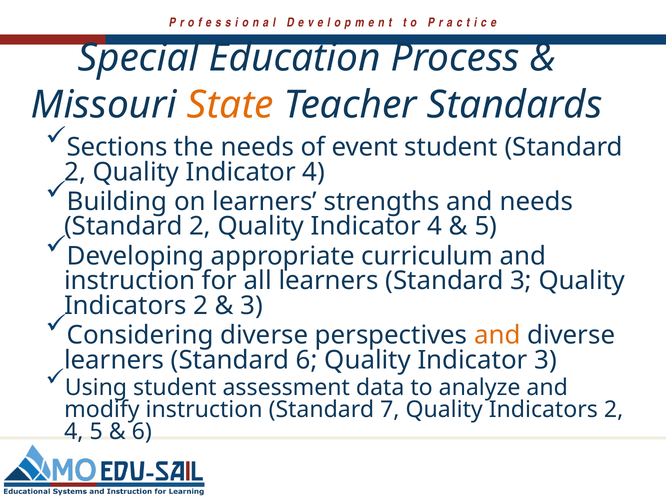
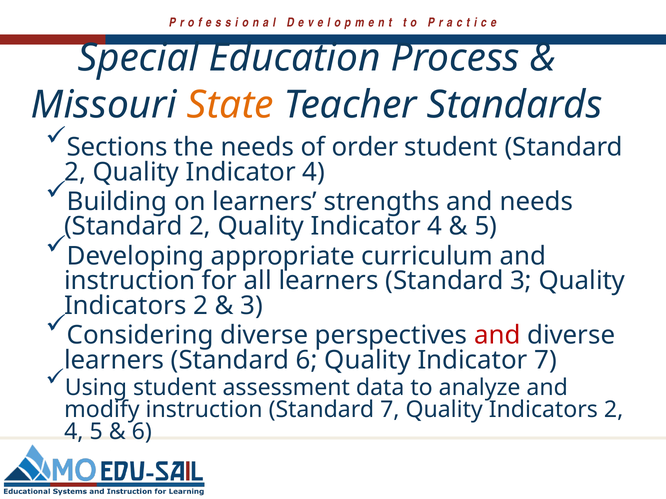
event: event -> order
and at (497, 336) colour: orange -> red
Indicator 3: 3 -> 7
